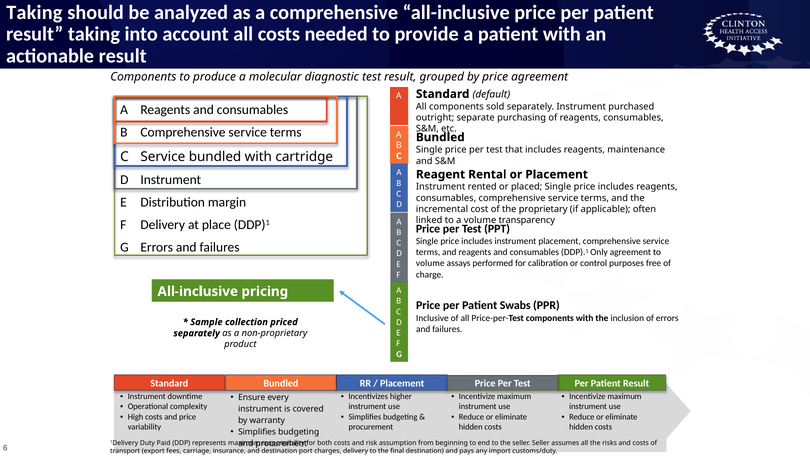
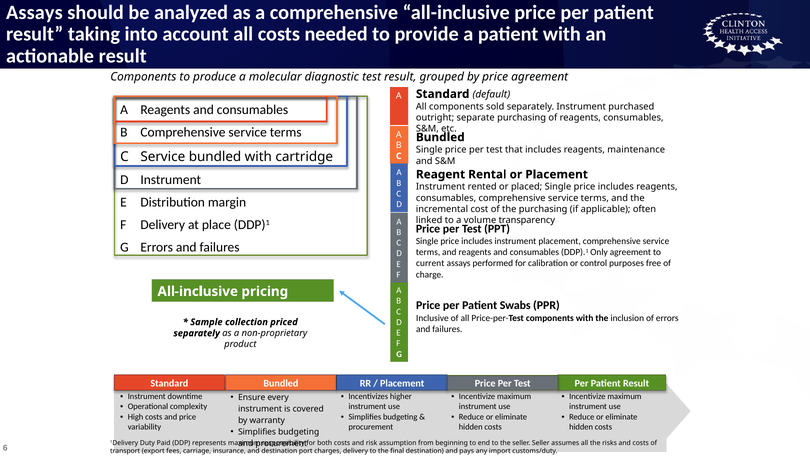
Taking at (34, 12): Taking -> Assays
the proprietary: proprietary -> purchasing
volume at (430, 263): volume -> current
